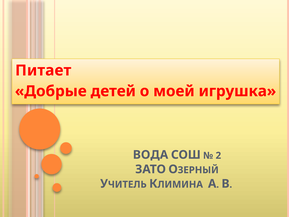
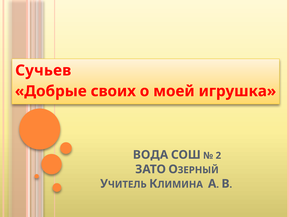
Питает: Питает -> Сучьев
детей: детей -> своих
